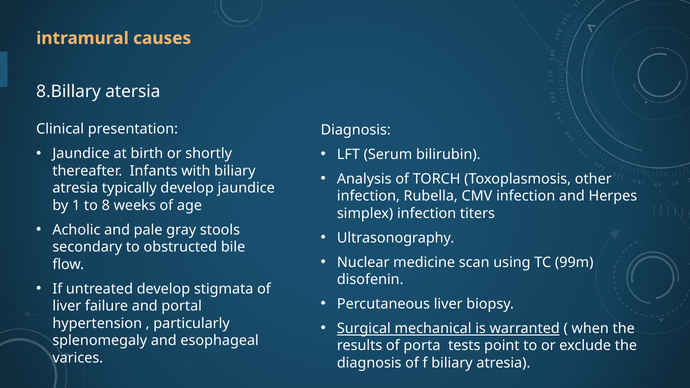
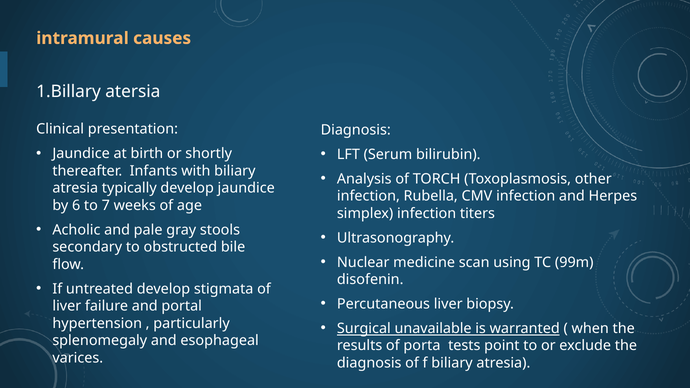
8.Billary: 8.Billary -> 1.Billary
1: 1 -> 6
8: 8 -> 7
mechanical: mechanical -> unavailable
